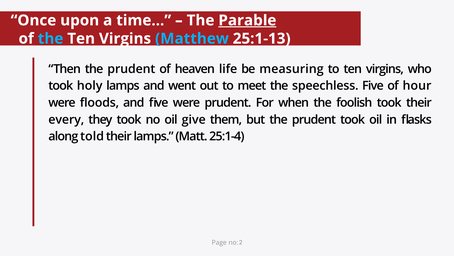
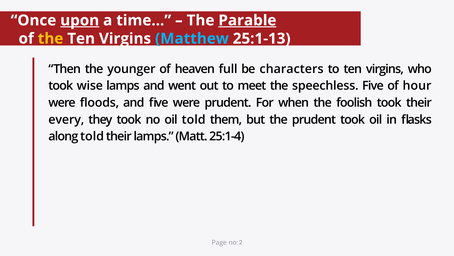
upon underline: none -> present
the at (51, 39) colour: light blue -> yellow
Then the prudent: prudent -> younger
life: life -> full
measuring: measuring -> characters
holy: holy -> wise
oil give: give -> told
